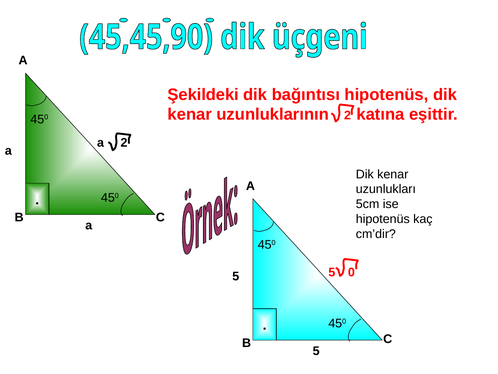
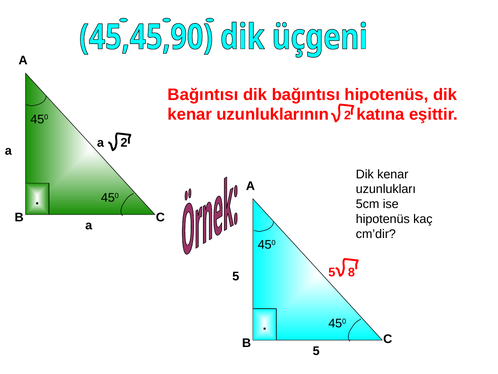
Şekildeki at (203, 94): Şekildeki -> Bağıntısı
0: 0 -> 8
